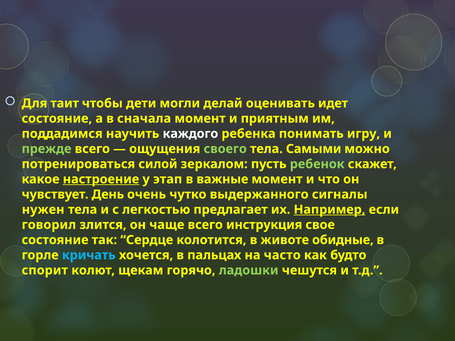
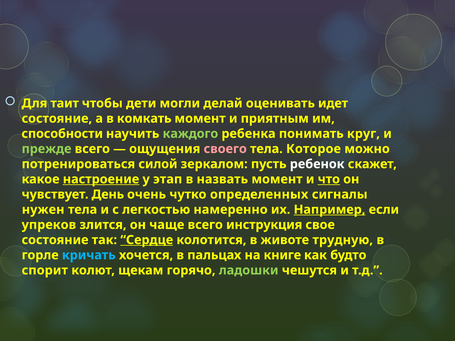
сначала: сначала -> комкать
поддадимся: поддадимся -> способности
каждого colour: white -> light green
игру: игру -> круг
своего colour: light green -> pink
Самыми: Самыми -> Которое
ребенок colour: light green -> white
важные: важные -> назвать
что underline: none -> present
выдержанного: выдержанного -> определенных
предлагает: предлагает -> намеренно
говорил: говорил -> упреков
Сердце underline: none -> present
обидные: обидные -> трудную
часто: часто -> книге
